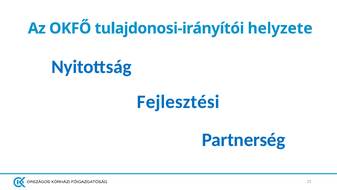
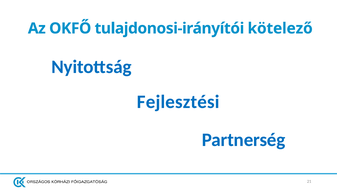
helyzete: helyzete -> kötelező
